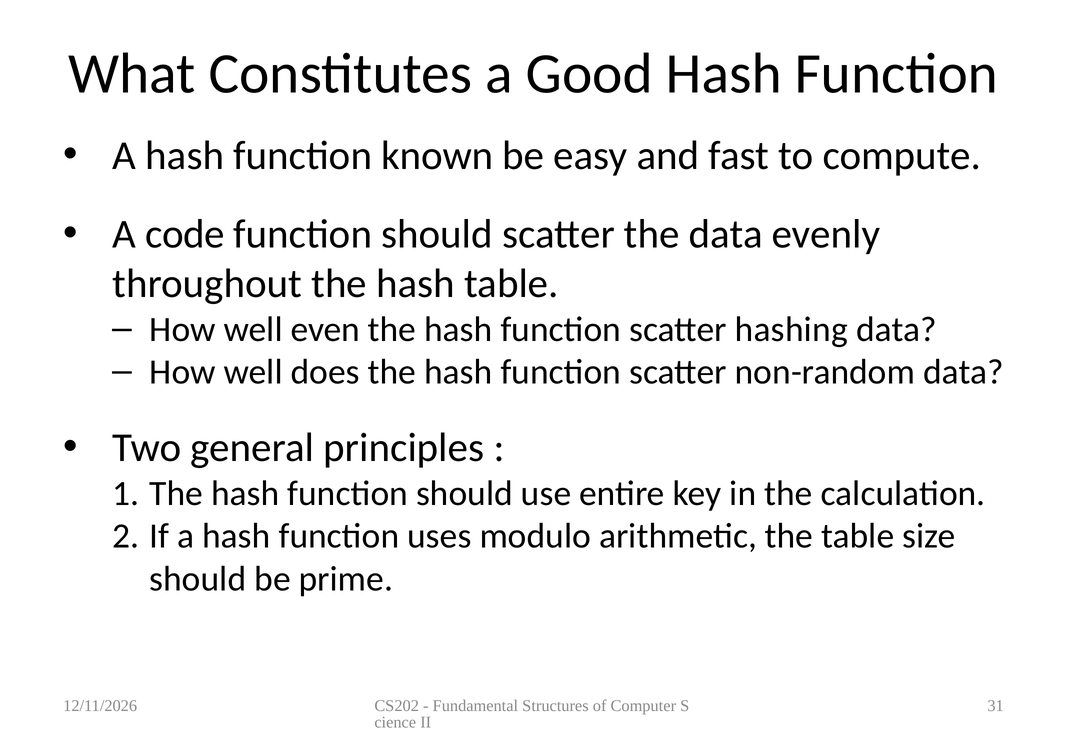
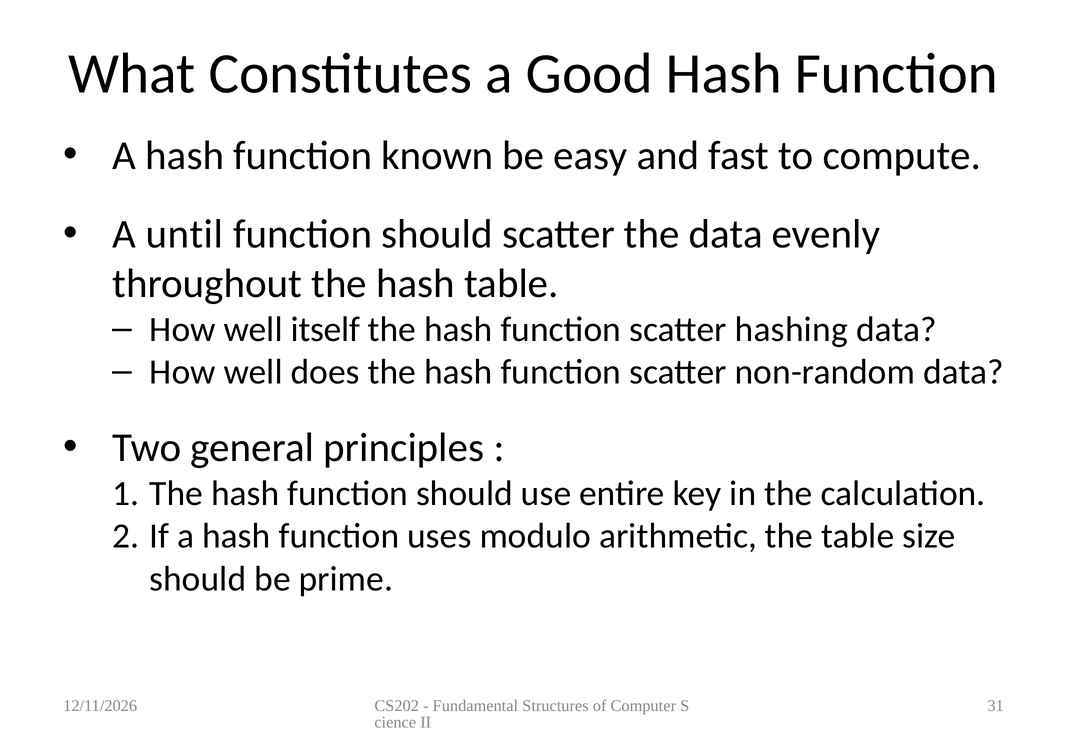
code: code -> until
even: even -> itself
